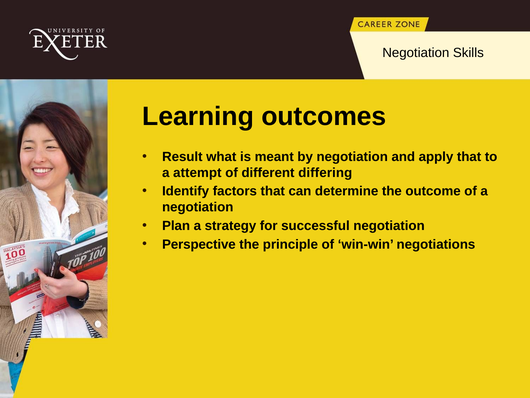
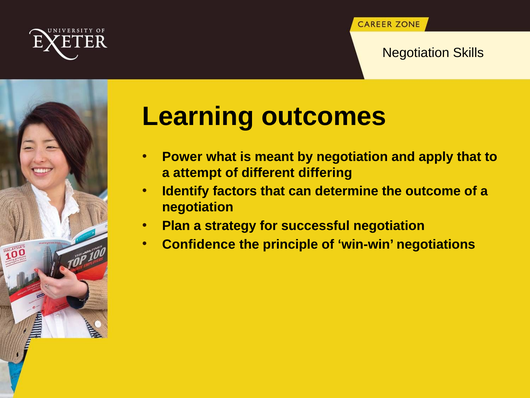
Result: Result -> Power
Perspective: Perspective -> Confidence
